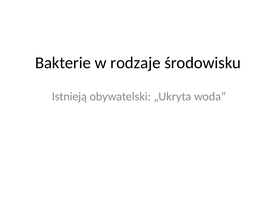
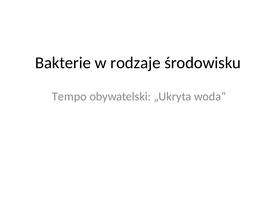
Istnieją: Istnieją -> Tempo
